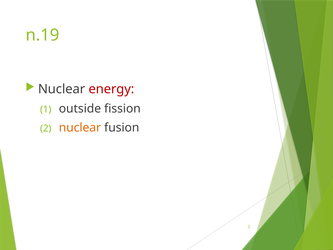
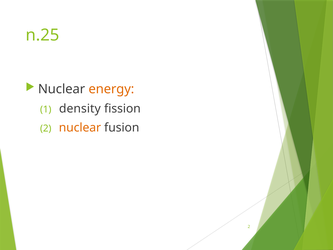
n.19: n.19 -> n.25
energy colour: red -> orange
outside: outside -> density
